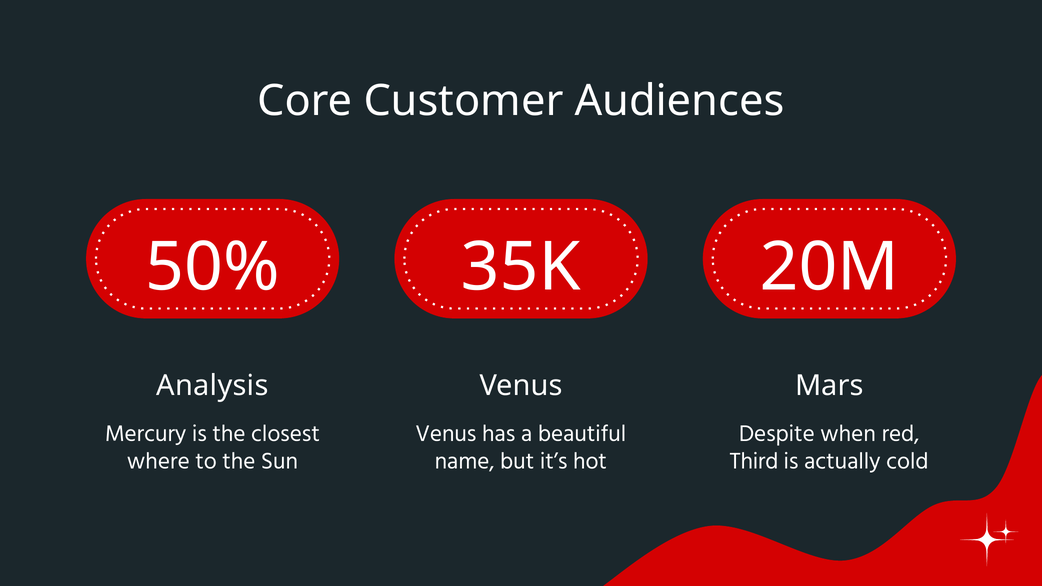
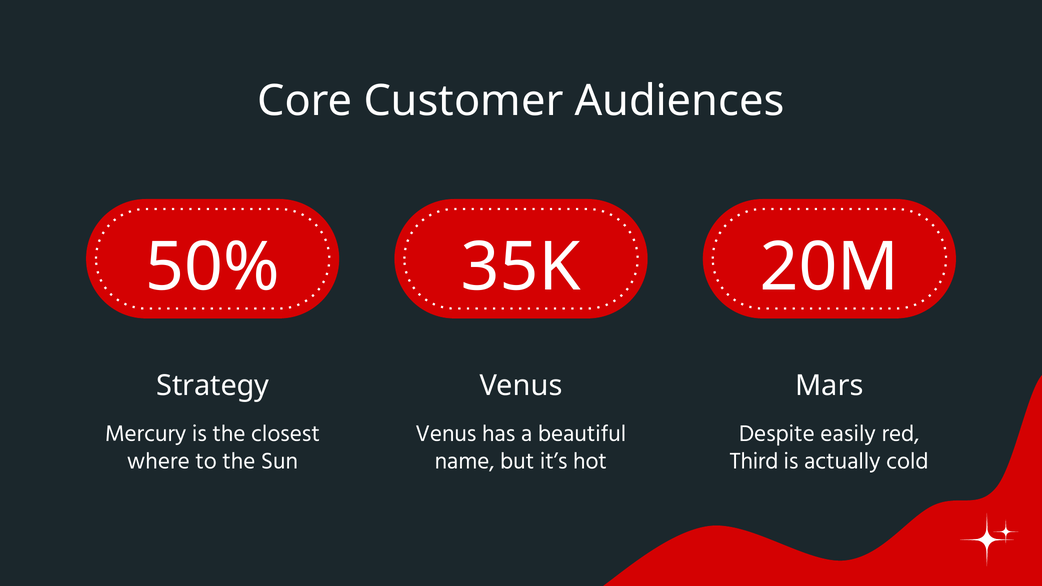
Analysis: Analysis -> Strategy
when: when -> easily
